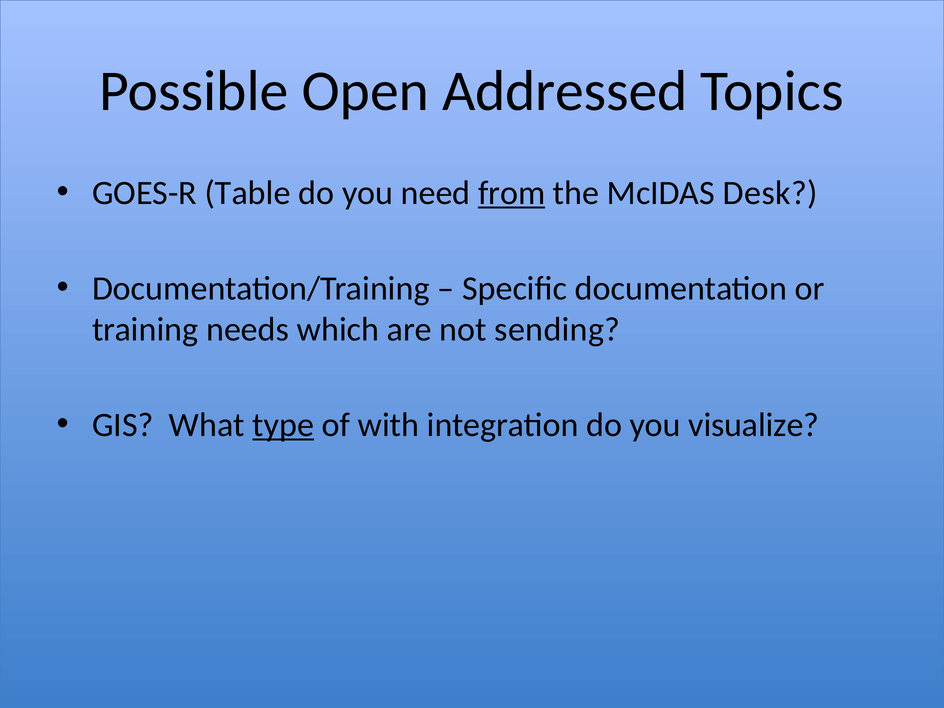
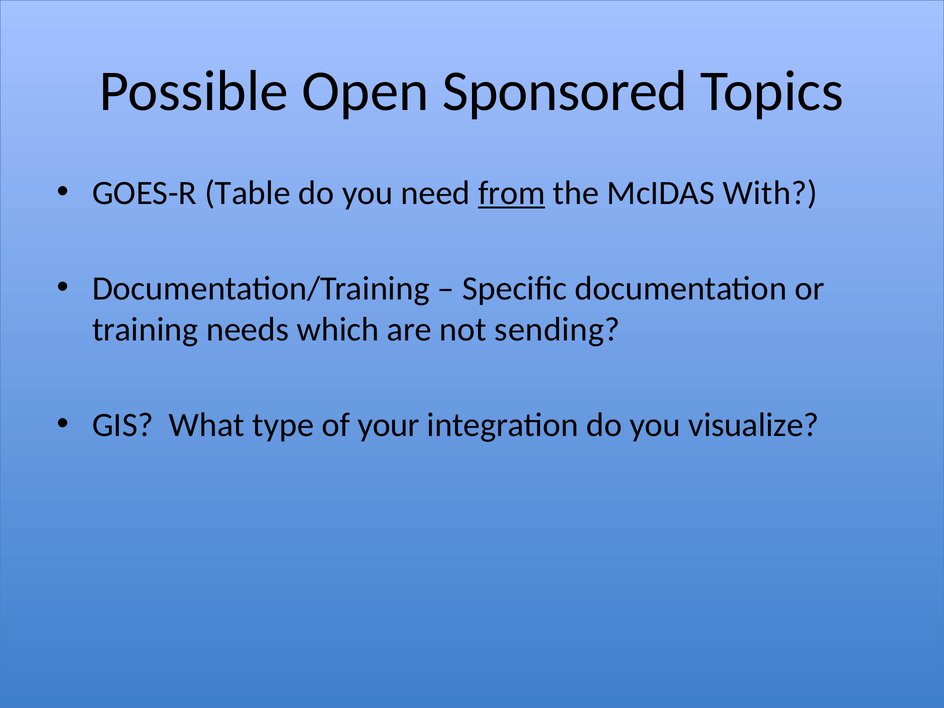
Addressed: Addressed -> Sponsored
Desk: Desk -> With
type underline: present -> none
with: with -> your
